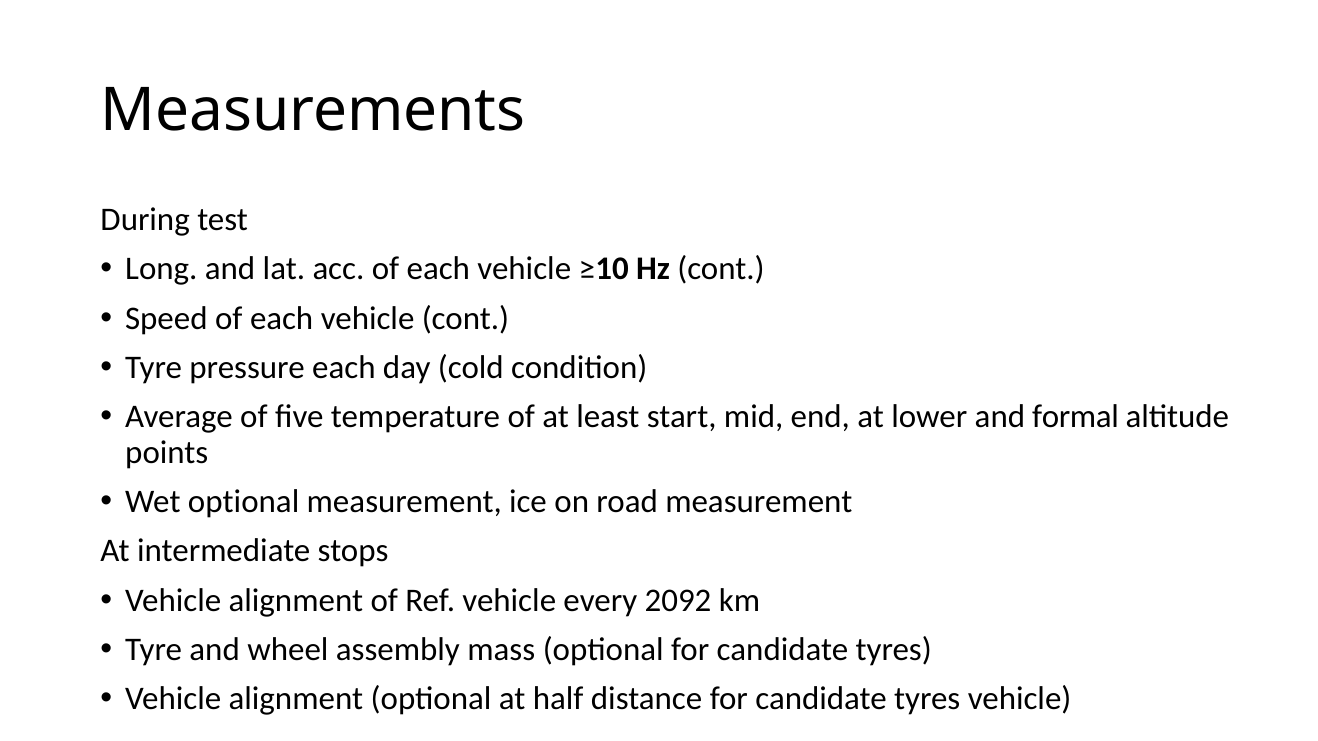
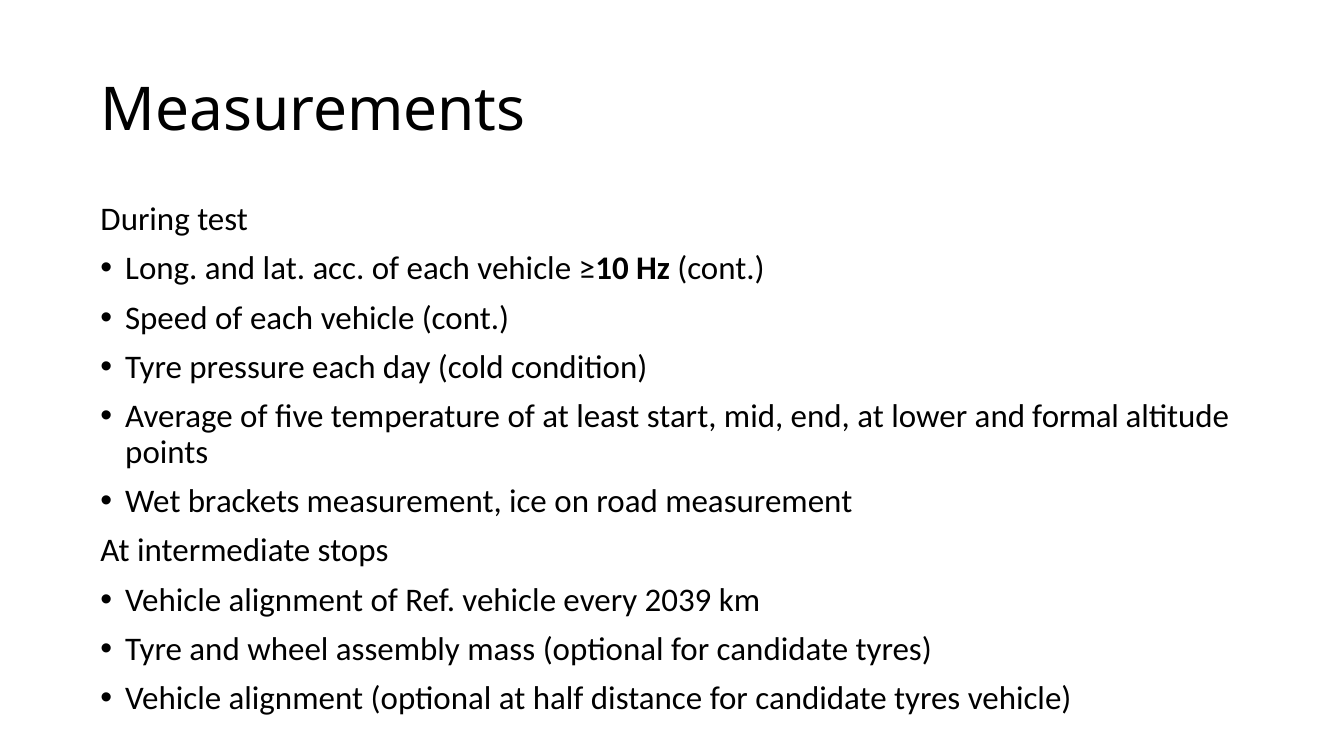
Wet optional: optional -> brackets
2092: 2092 -> 2039
